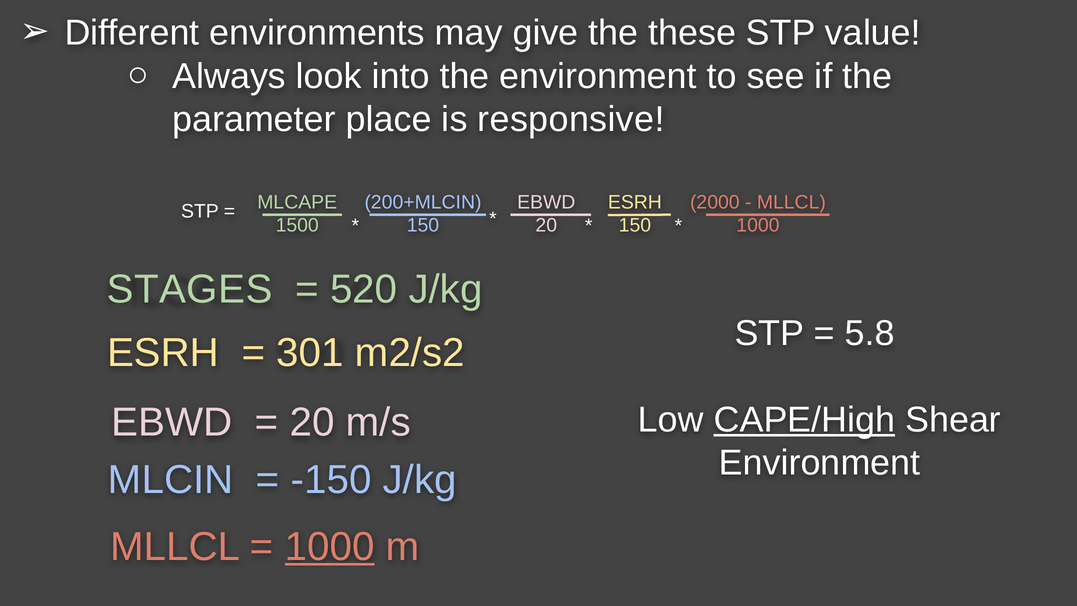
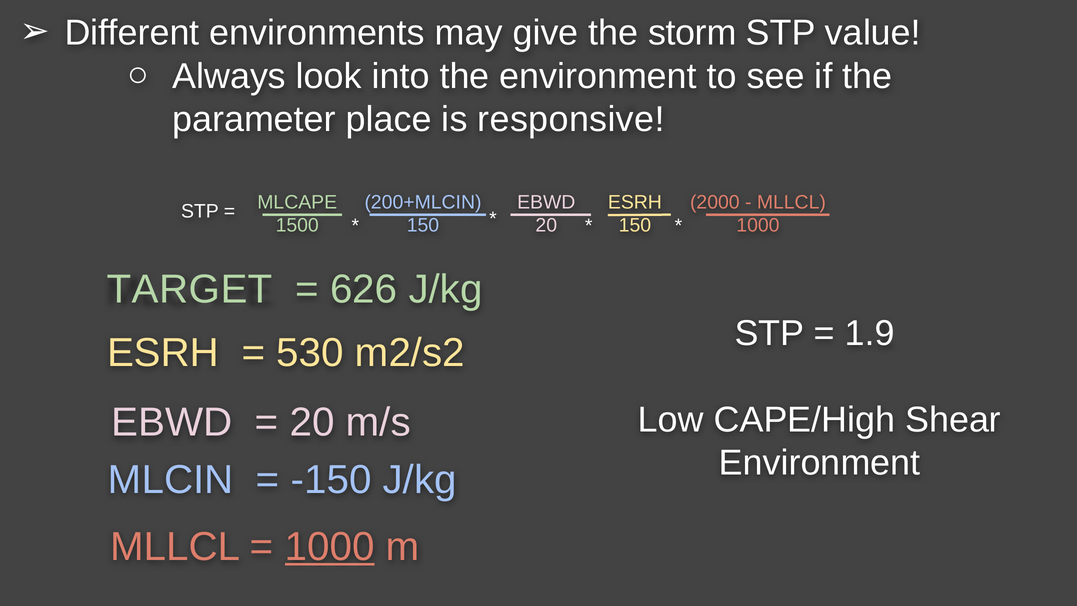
these: these -> storm
STAGES: STAGES -> TARGET
520: 520 -> 626
5.8: 5.8 -> 1.9
301: 301 -> 530
CAPE/High underline: present -> none
